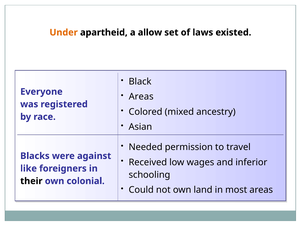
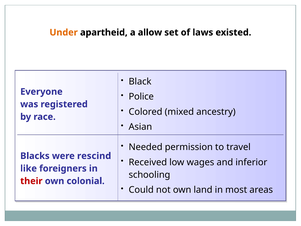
Areas at (141, 97): Areas -> Police
against: against -> rescind
their colour: black -> red
